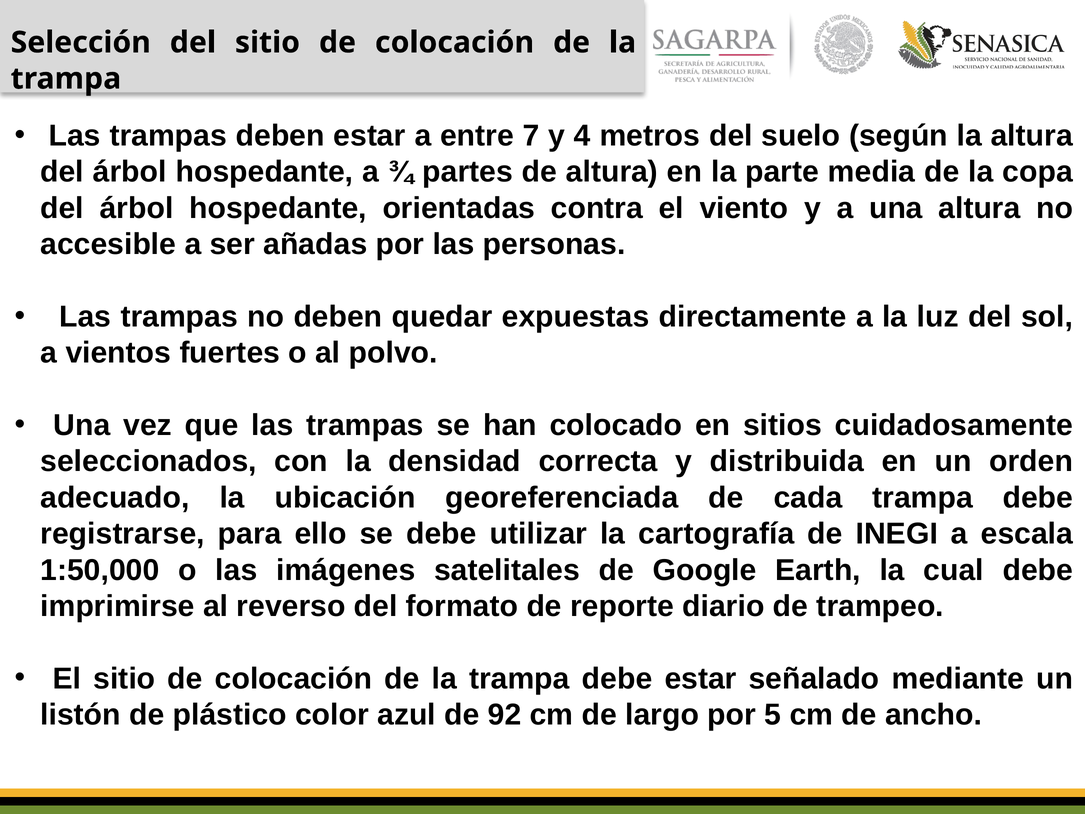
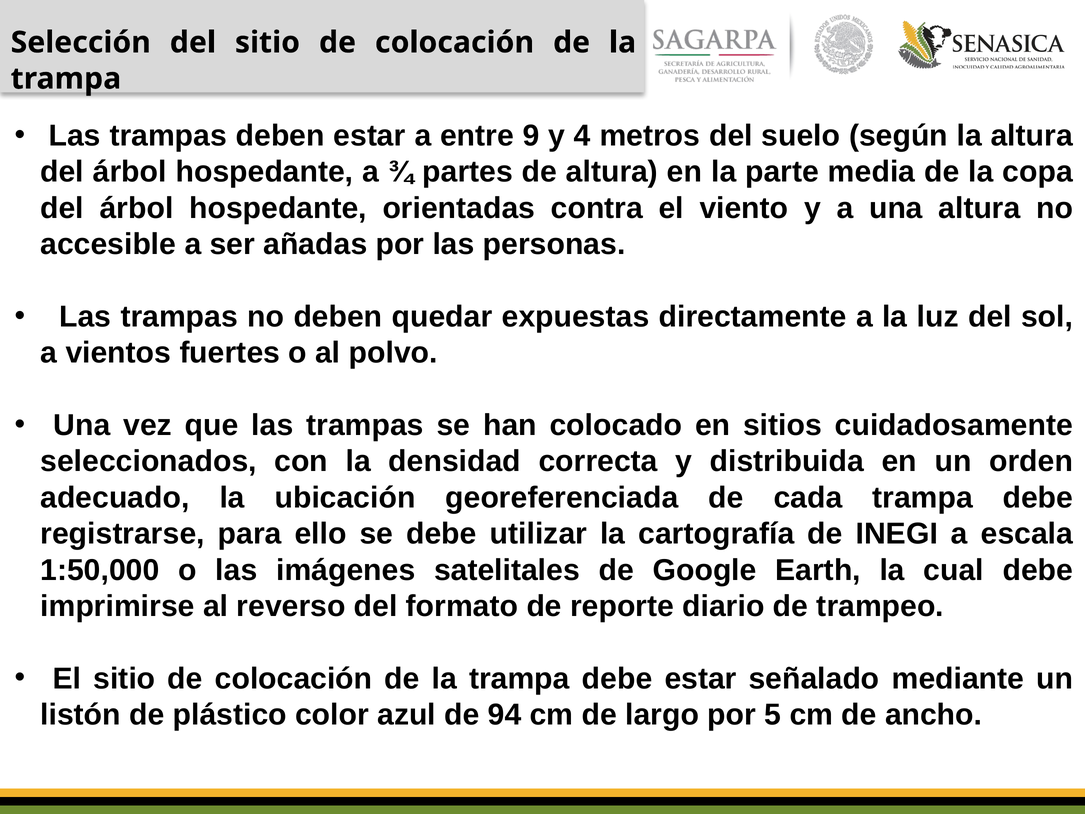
7: 7 -> 9
92: 92 -> 94
